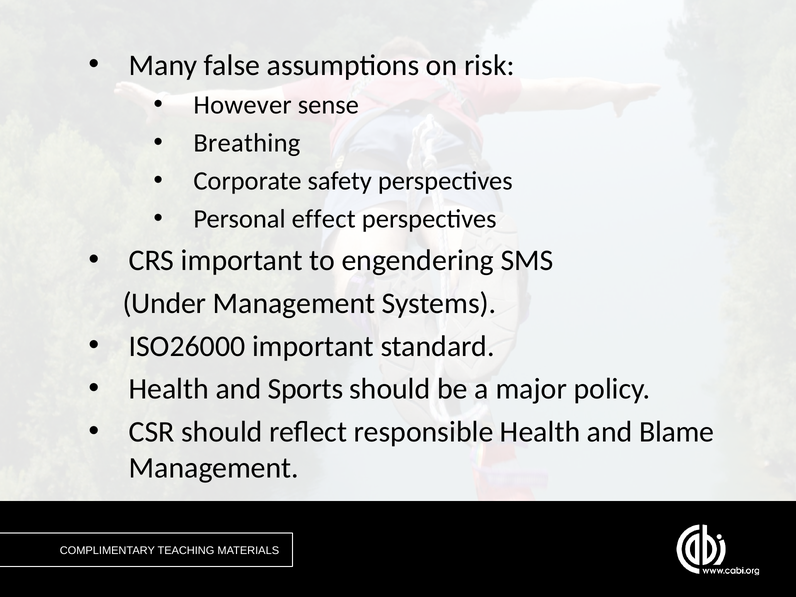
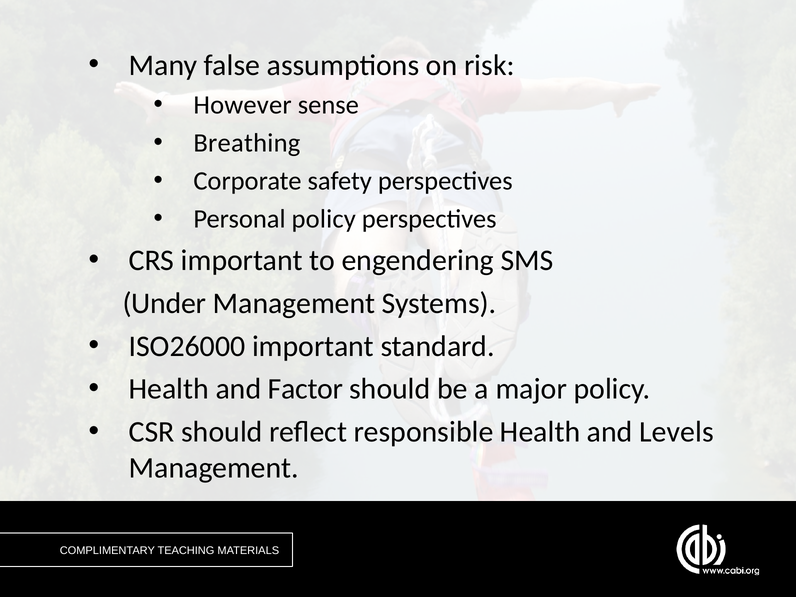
Personal effect: effect -> policy
Sports: Sports -> Factor
Blame: Blame -> Levels
